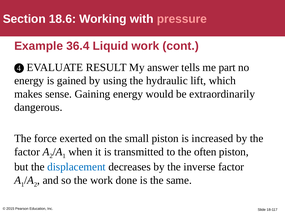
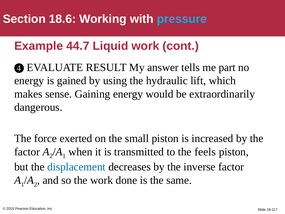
pressure colour: pink -> light blue
36.4: 36.4 -> 44.7
often: often -> feels
